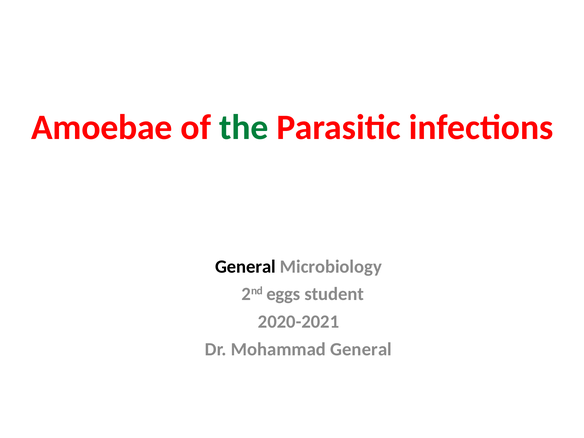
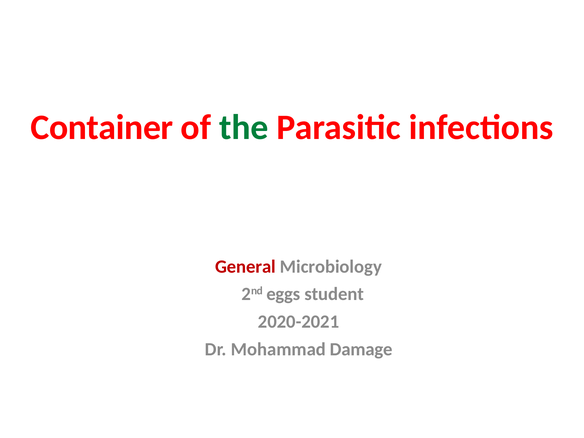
Amoebae: Amoebae -> Container
General at (245, 267) colour: black -> red
Mohammad General: General -> Damage
